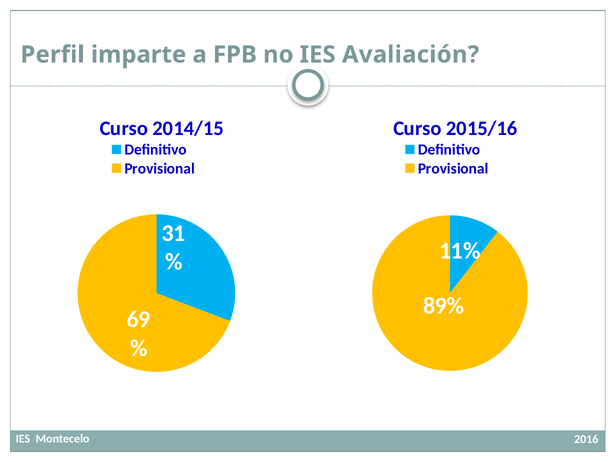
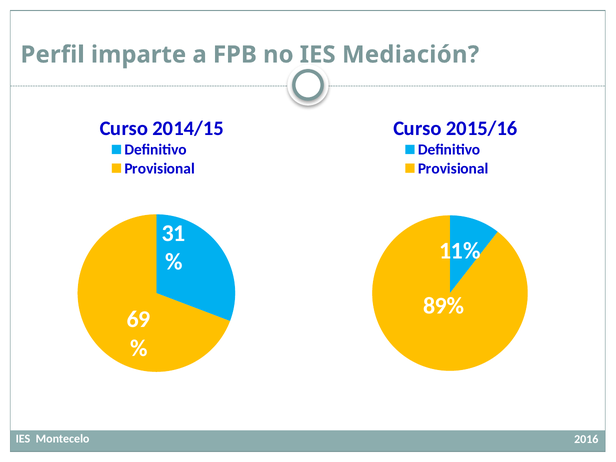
Avaliación: Avaliación -> Mediación
